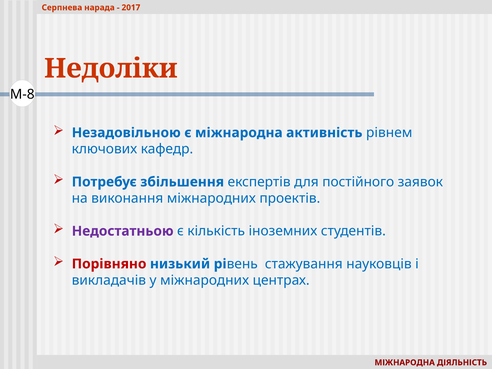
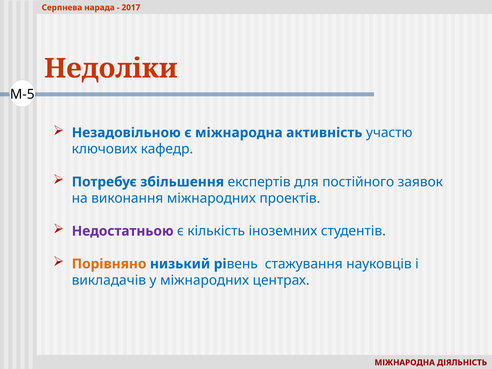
М-8: М-8 -> М-5
рівнем: рівнем -> участю
Порівняно colour: red -> orange
